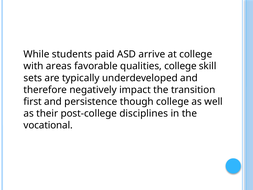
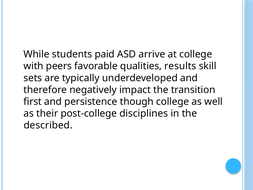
areas: areas -> peers
qualities college: college -> results
vocational: vocational -> described
